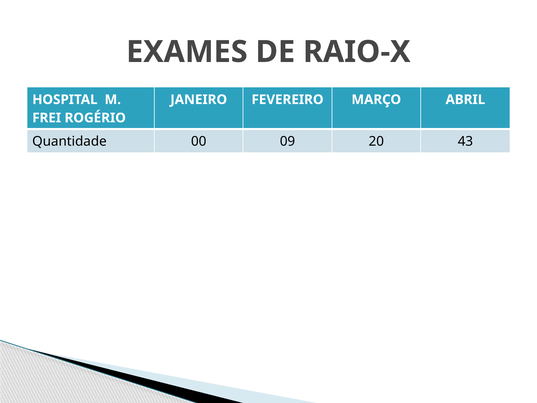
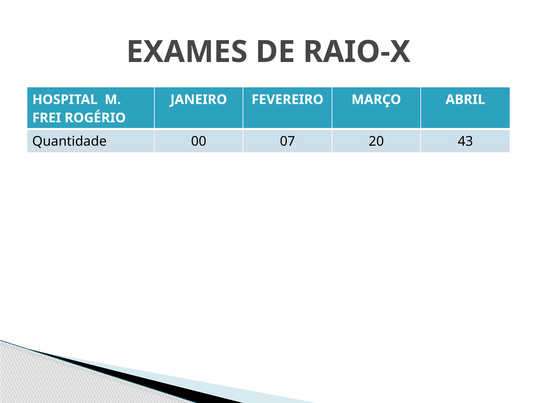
09: 09 -> 07
